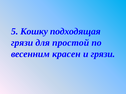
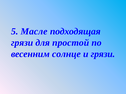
Кошку: Кошку -> Масле
красен: красен -> солнце
